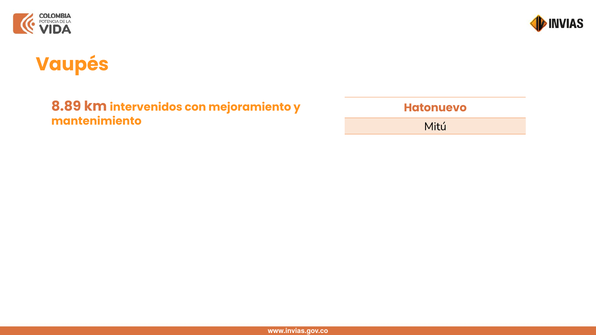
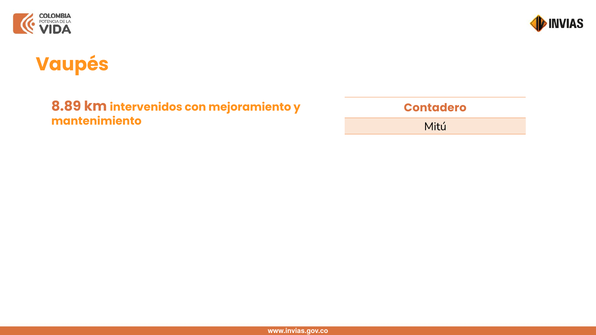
Hatonuevo: Hatonuevo -> Contadero
